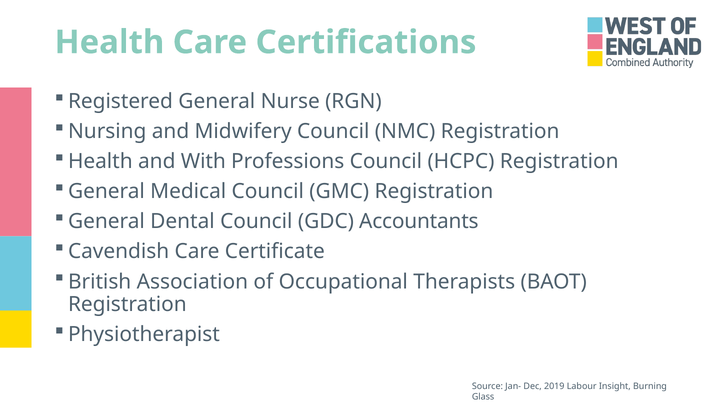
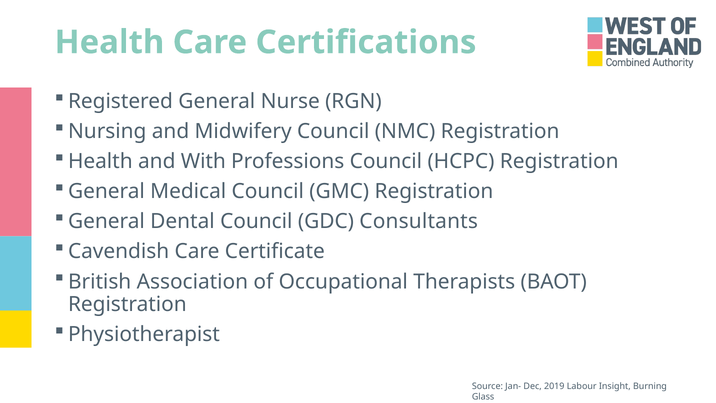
Accountants: Accountants -> Consultants
